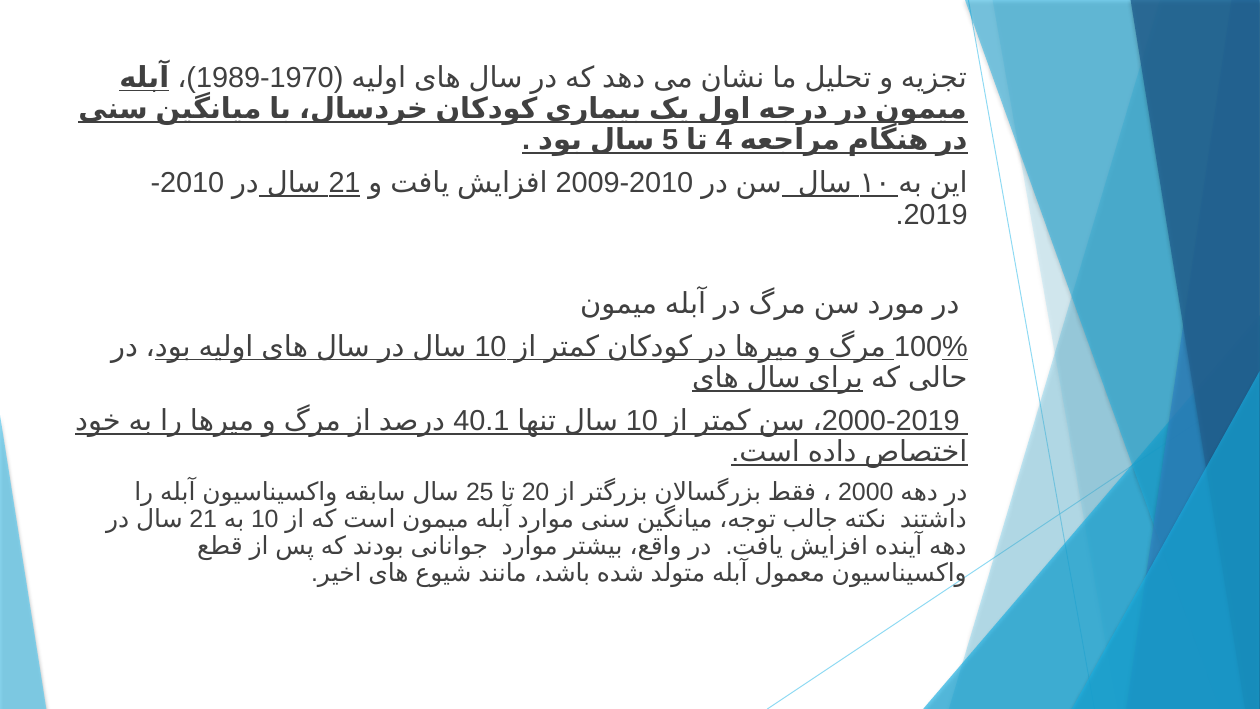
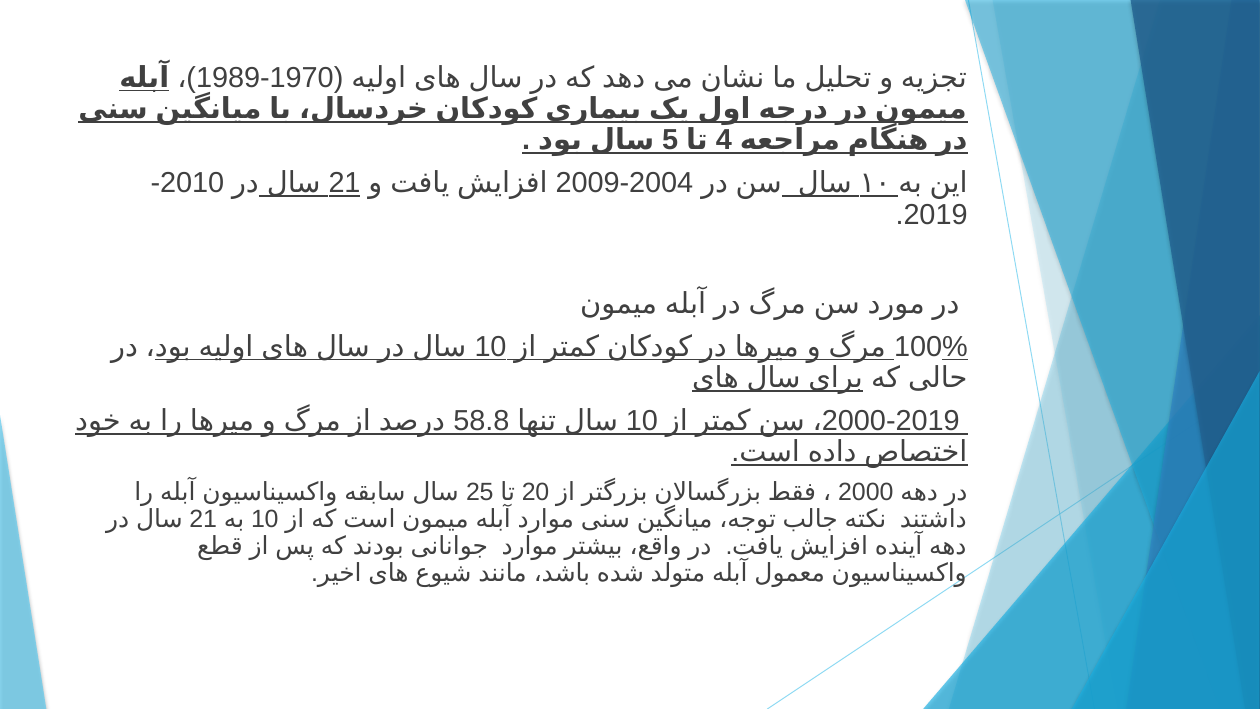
2010 at (661, 183): 2010 -> 2004
40.1: 40.1 -> 58.8
